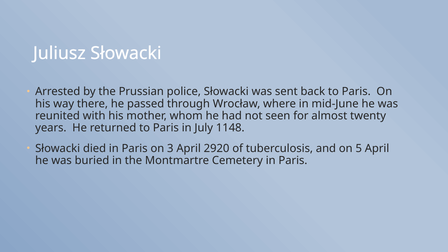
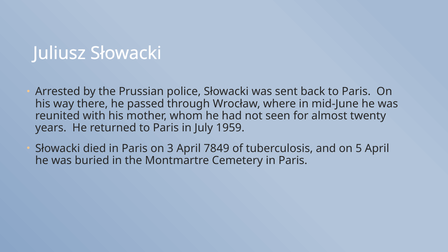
1148: 1148 -> 1959
2920: 2920 -> 7849
